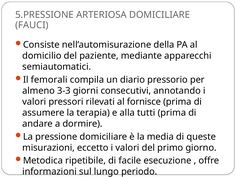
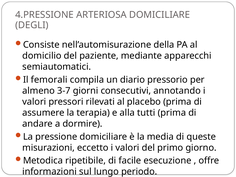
5.PRESSIONE: 5.PRESSIONE -> 4.PRESSIONE
FAUCI: FAUCI -> DEGLI
3-3: 3-3 -> 3-7
fornisce: fornisce -> placebo
